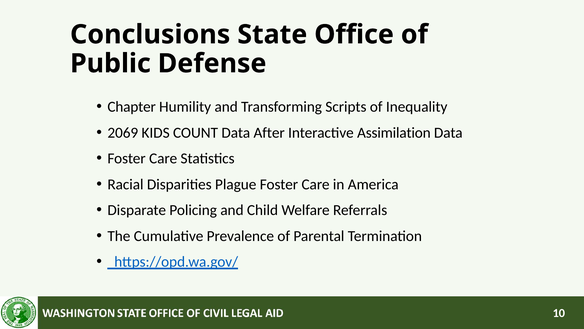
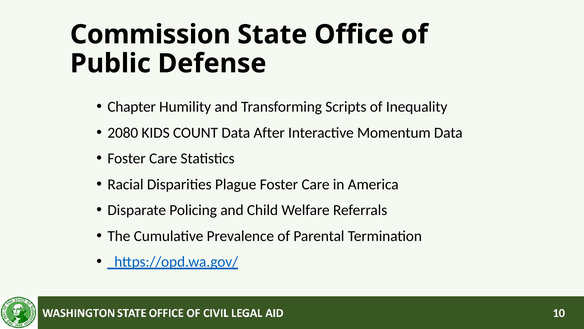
Conclusions: Conclusions -> Commission
2069: 2069 -> 2080
Assimilation: Assimilation -> Momentum
